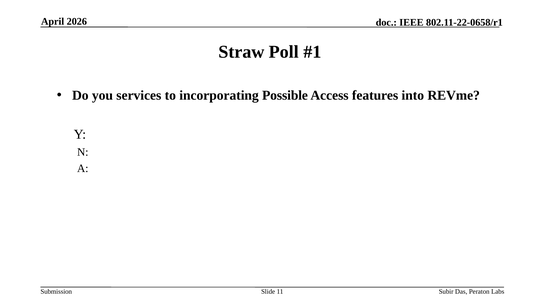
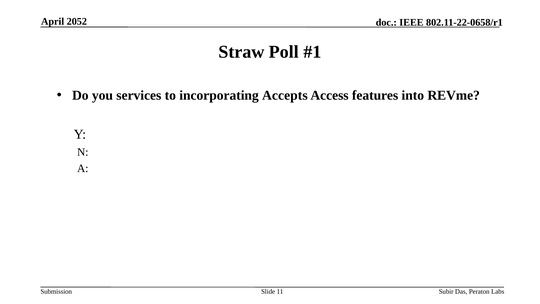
2026: 2026 -> 2052
Possible: Possible -> Accepts
